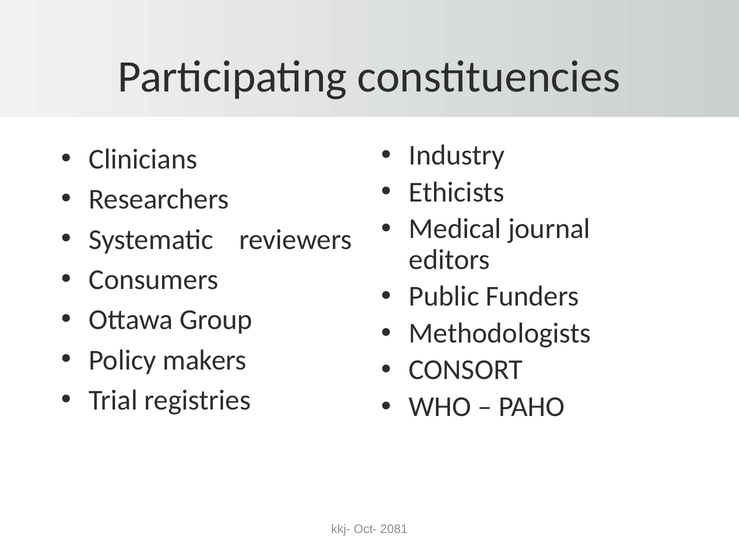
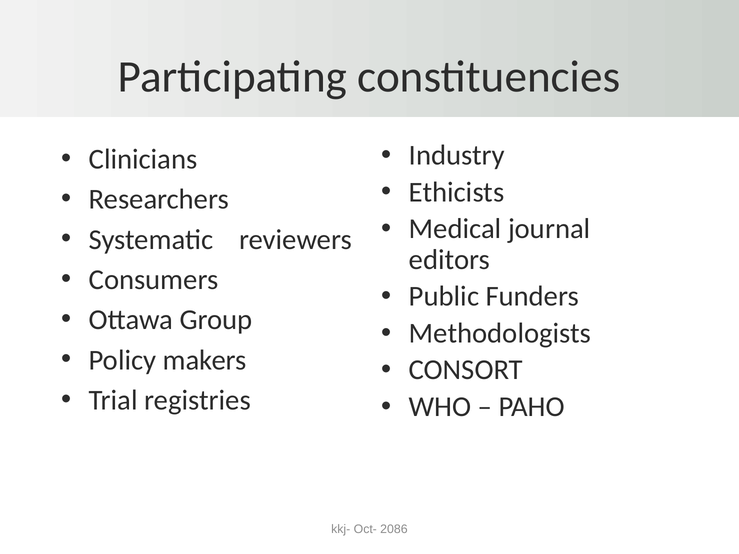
2081: 2081 -> 2086
